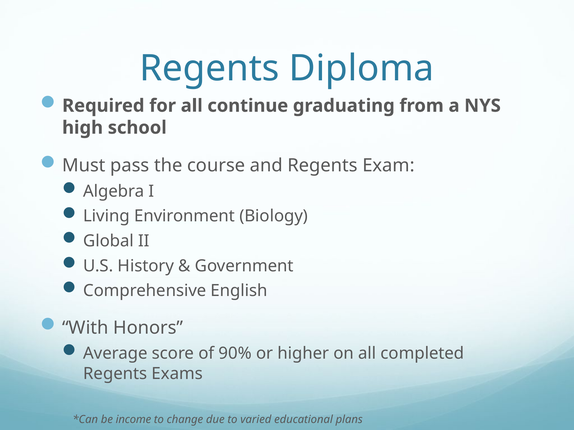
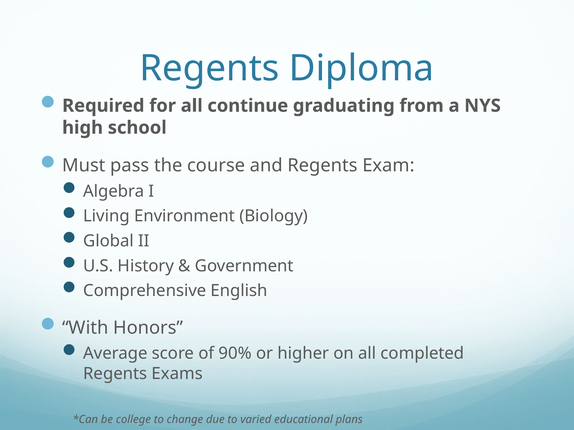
income: income -> college
